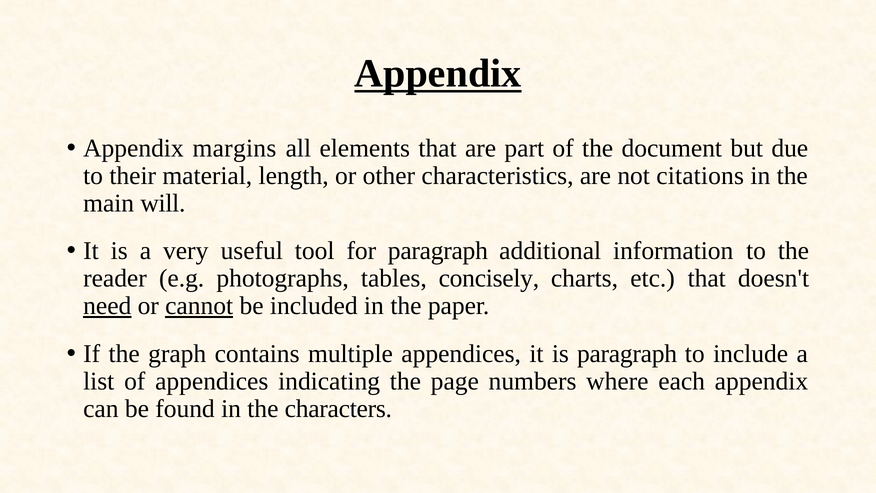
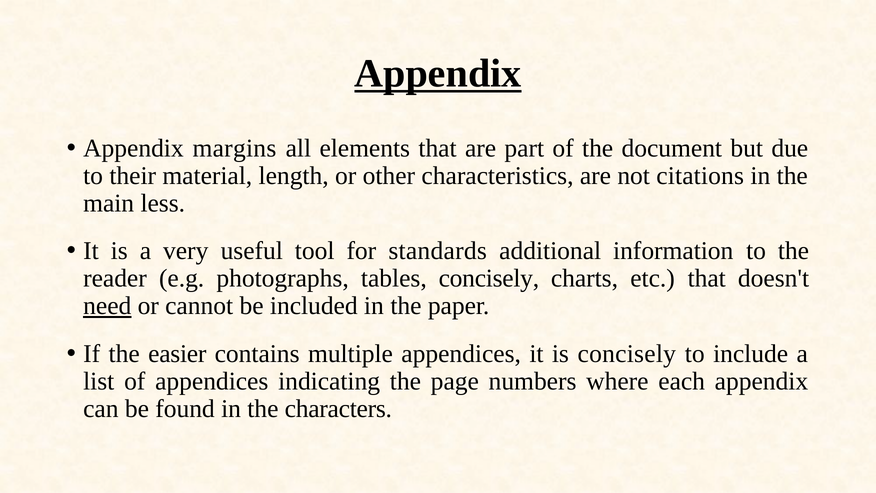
will: will -> less
for paragraph: paragraph -> standards
cannot underline: present -> none
graph: graph -> easier
is paragraph: paragraph -> concisely
